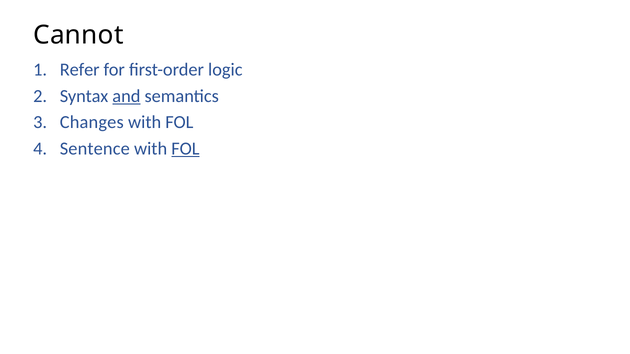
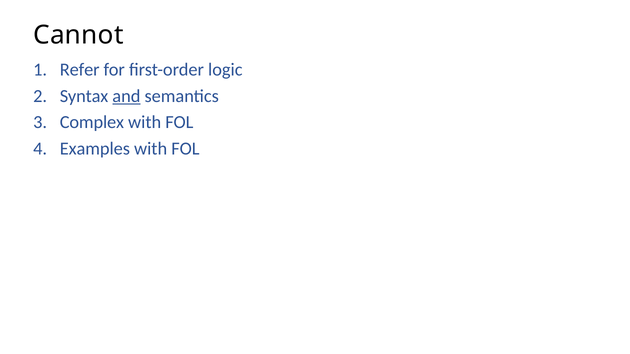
Changes: Changes -> Complex
Sentence: Sentence -> Examples
FOL at (185, 149) underline: present -> none
